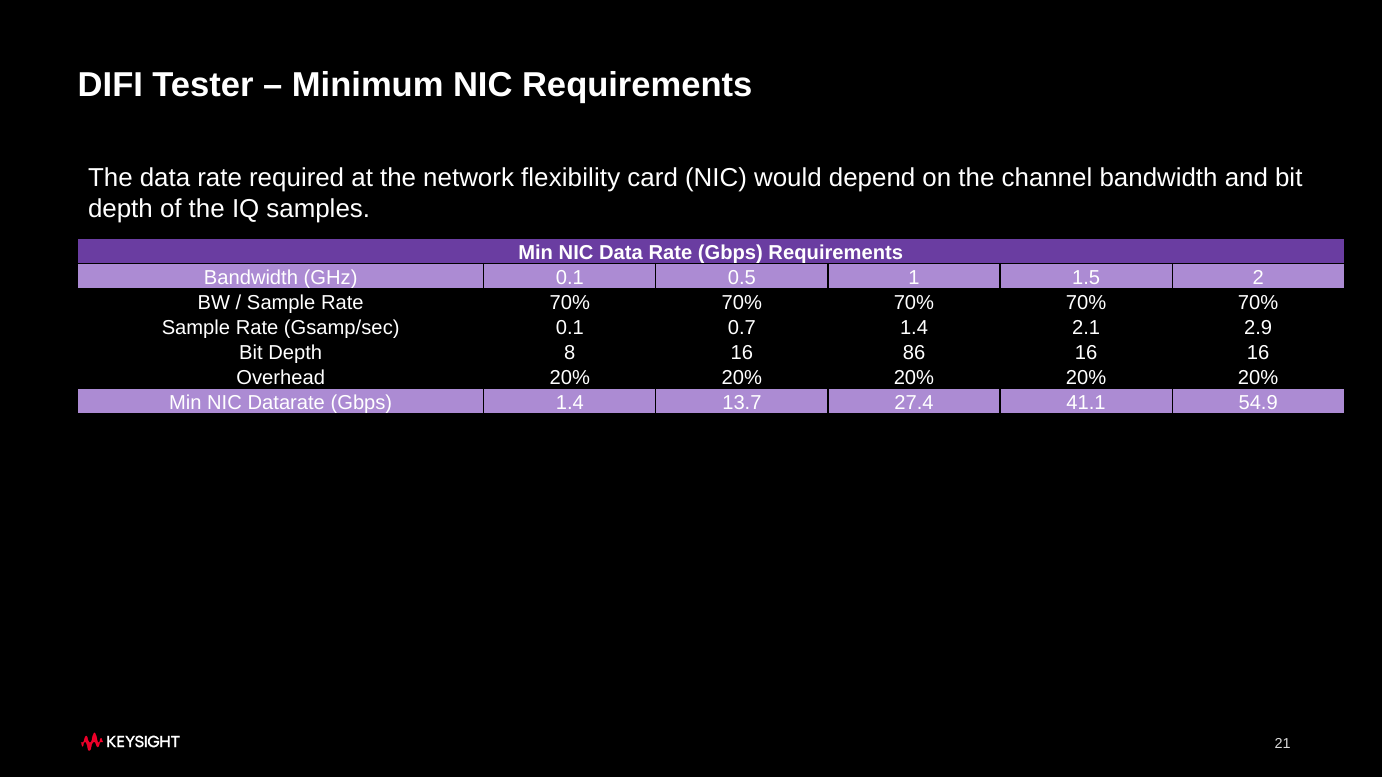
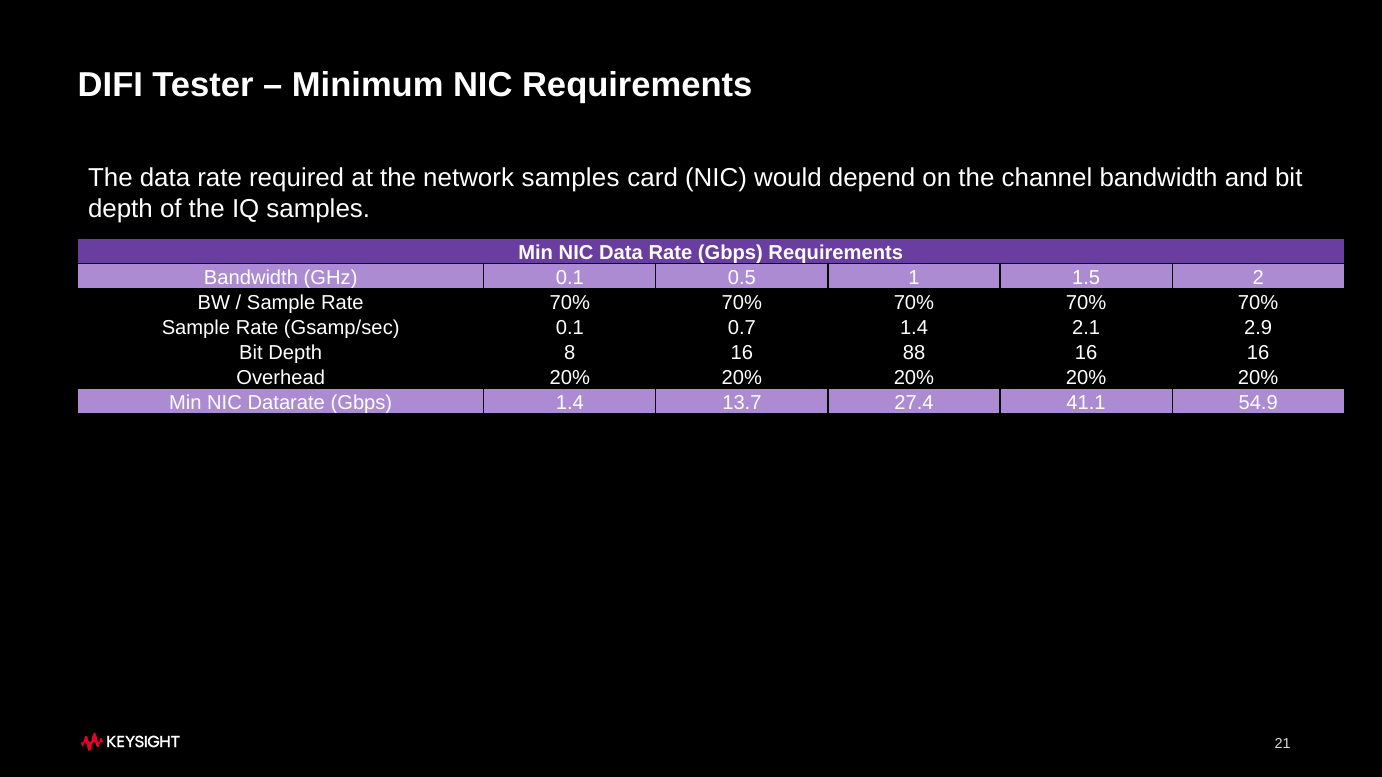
network flexibility: flexibility -> samples
86: 86 -> 88
